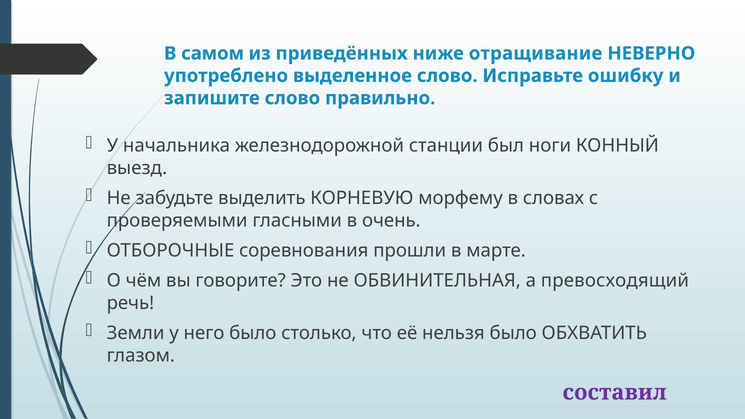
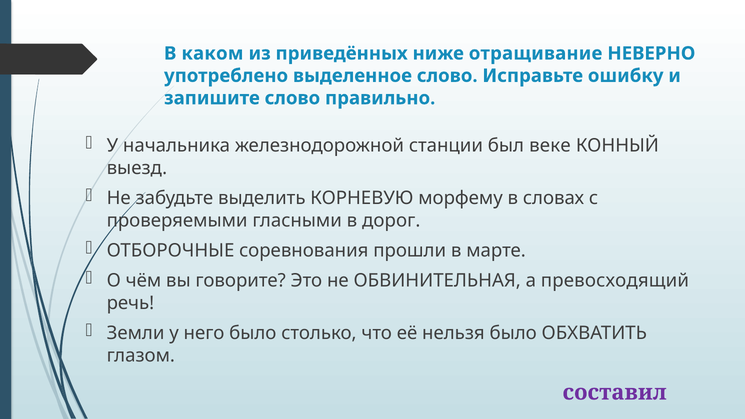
самом: самом -> каком
ноги: ноги -> веке
очень: очень -> дорог
